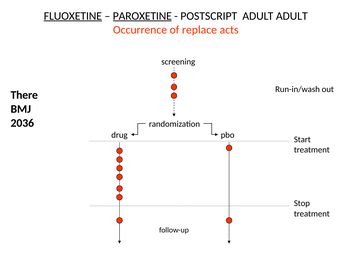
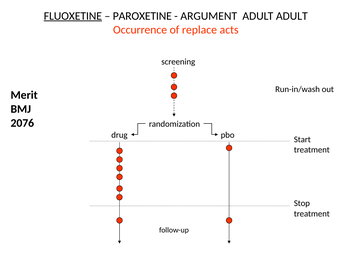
PAROXETINE underline: present -> none
POSTSCRIPT: POSTSCRIPT -> ARGUMENT
There: There -> Merit
2036: 2036 -> 2076
